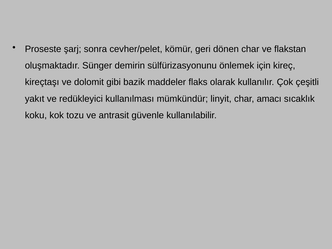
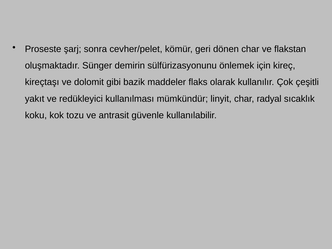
amacı: amacı -> radyal
